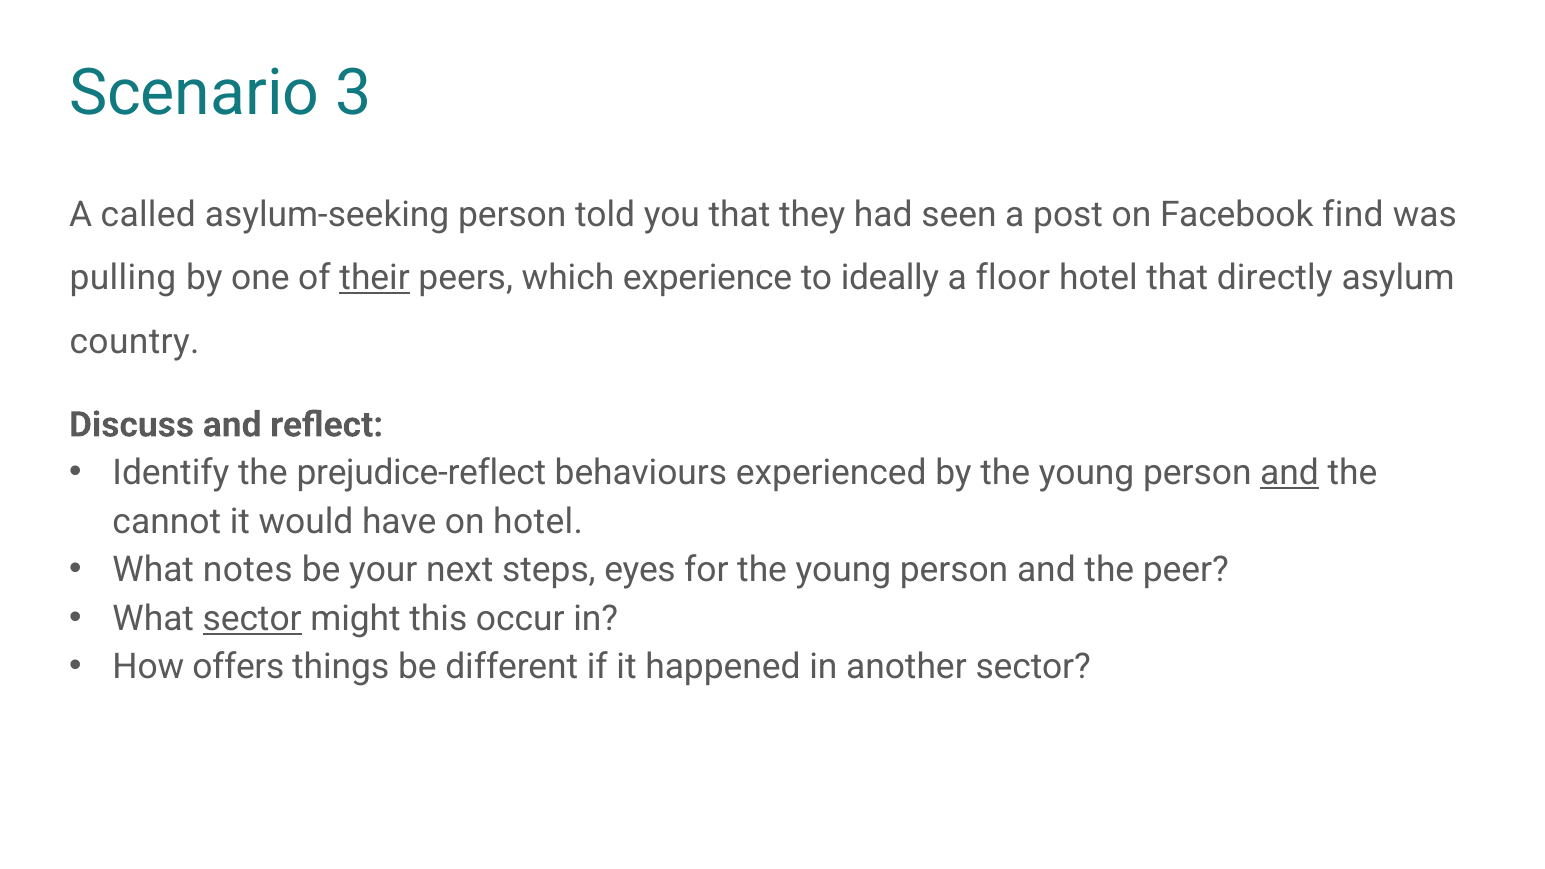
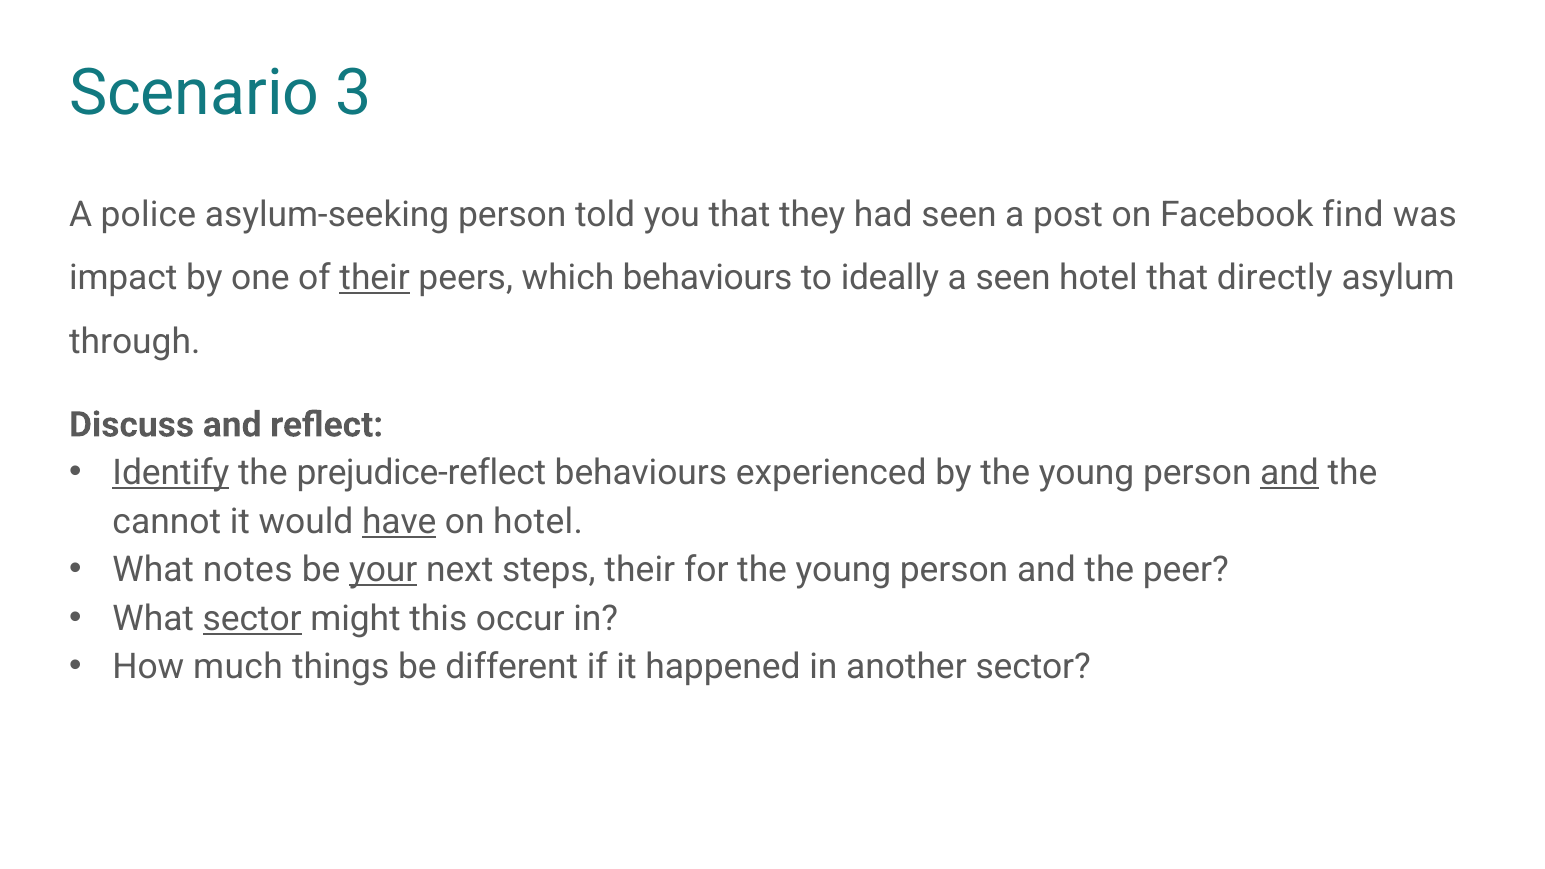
called: called -> police
pulling: pulling -> impact
which experience: experience -> behaviours
a floor: floor -> seen
country: country -> through
Identify underline: none -> present
have underline: none -> present
your underline: none -> present
steps eyes: eyes -> their
offers: offers -> much
